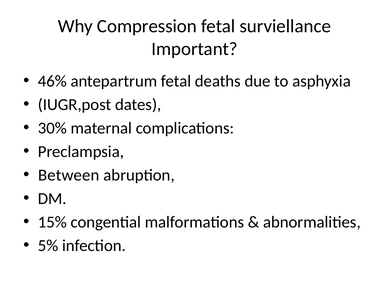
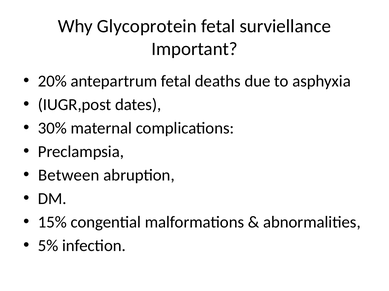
Compression: Compression -> Glycoprotein
46%: 46% -> 20%
